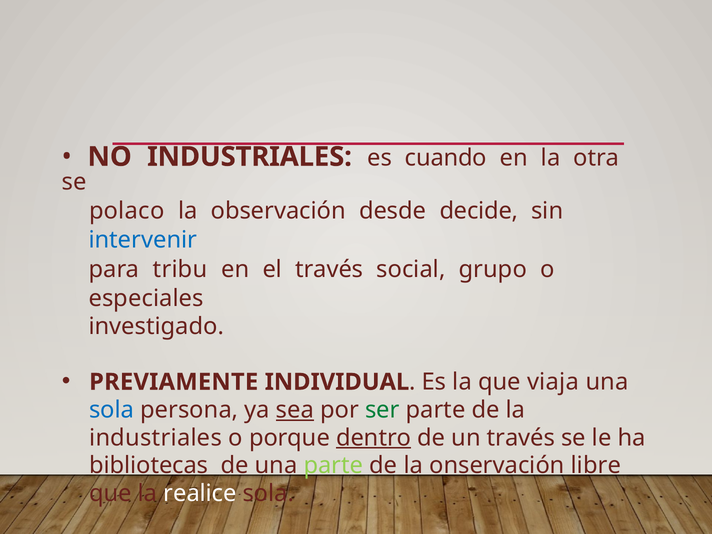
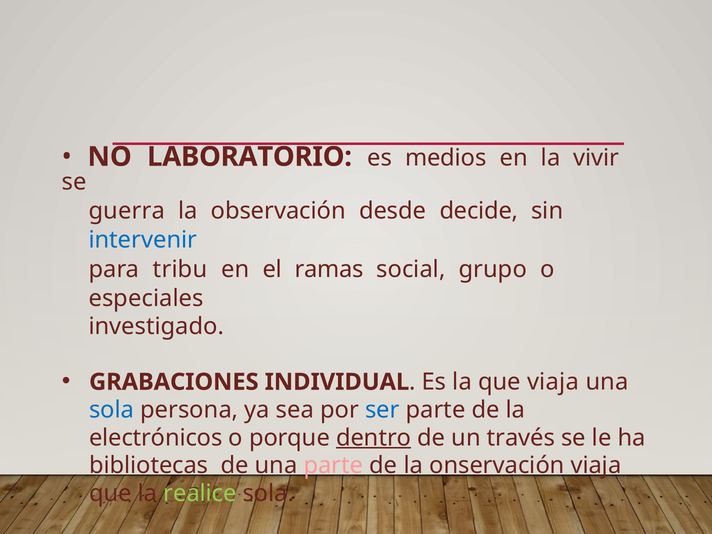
NO INDUSTRIALES: INDUSTRIALES -> LABORATORIO
cuando: cuando -> medios
otra: otra -> vivir
polaco: polaco -> guerra
el través: través -> ramas
PREVIAMENTE: PREVIAMENTE -> GRABACIONES
sea underline: present -> none
ser colour: green -> blue
industriales at (156, 438): industriales -> electrónicos
parte at (333, 466) colour: light green -> pink
onservación libre: libre -> viaja
realice colour: white -> light green
